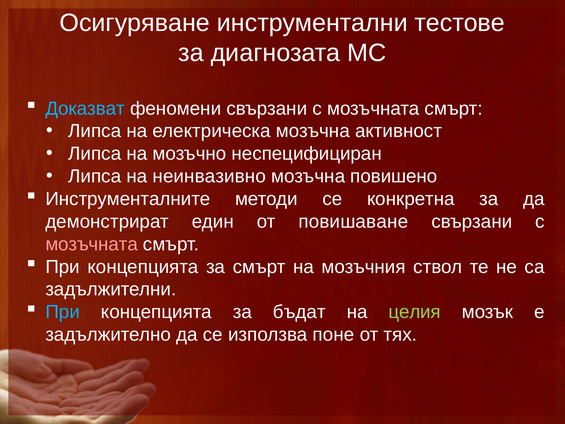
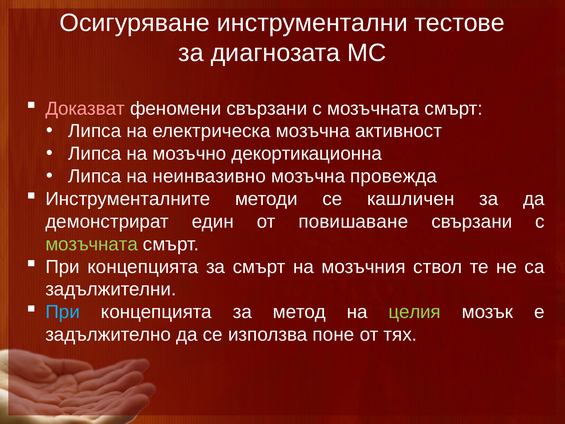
Доказват colour: light blue -> pink
неспецифициран: неспецифициран -> декортикационна
повишено: повишено -> провежда
конкретна: конкретна -> кашличен
мозъчната at (92, 244) colour: pink -> light green
бъдат: бъдат -> метод
